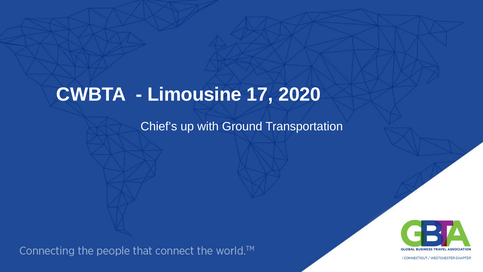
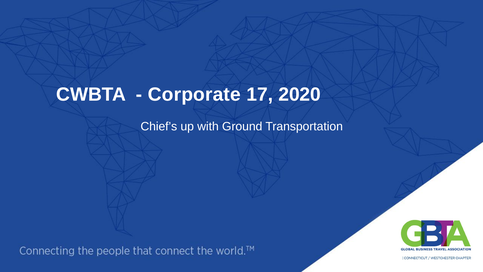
Limousine: Limousine -> Corporate
